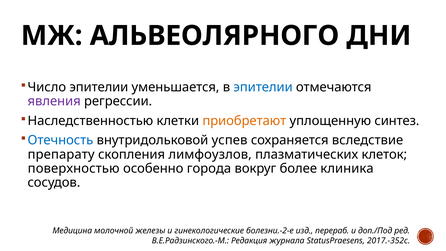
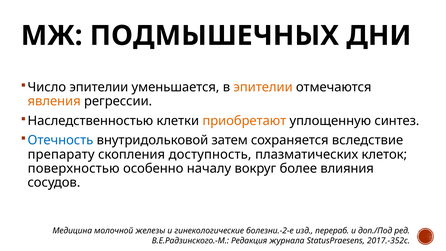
АЛЬВЕОЛЯРНОГО: АЛЬВЕОЛЯРНОГО -> ПОДМЫШЕЧНЫХ
эпителии at (263, 87) colour: blue -> orange
явления colour: purple -> orange
успев: успев -> затем
лимфоузлов: лимфоузлов -> доступность
города: города -> началу
клиника: клиника -> влияния
